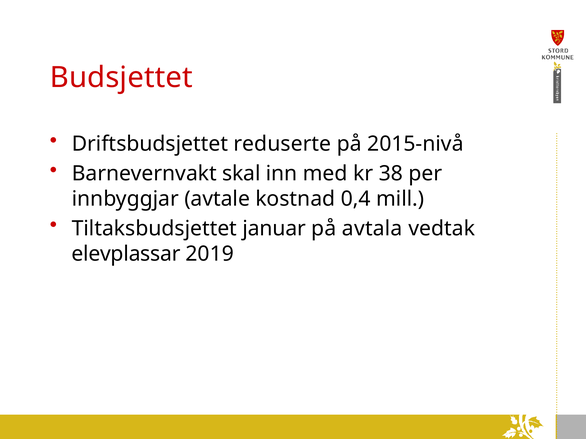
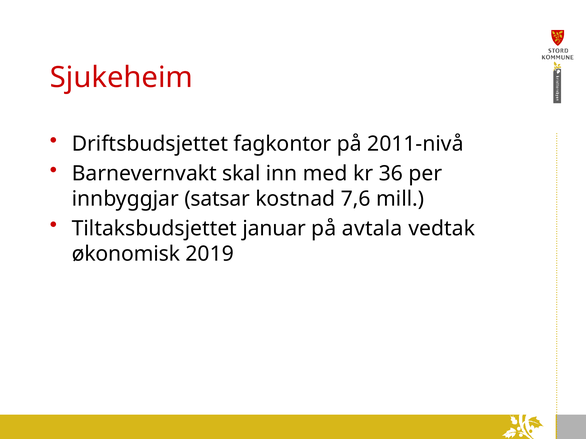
Budsjettet: Budsjettet -> Sjukeheim
reduserte: reduserte -> fagkontor
2015-nivå: 2015-nivå -> 2011-nivå
38: 38 -> 36
avtale: avtale -> satsar
0,4: 0,4 -> 7,6
elevplassar: elevplassar -> økonomisk
